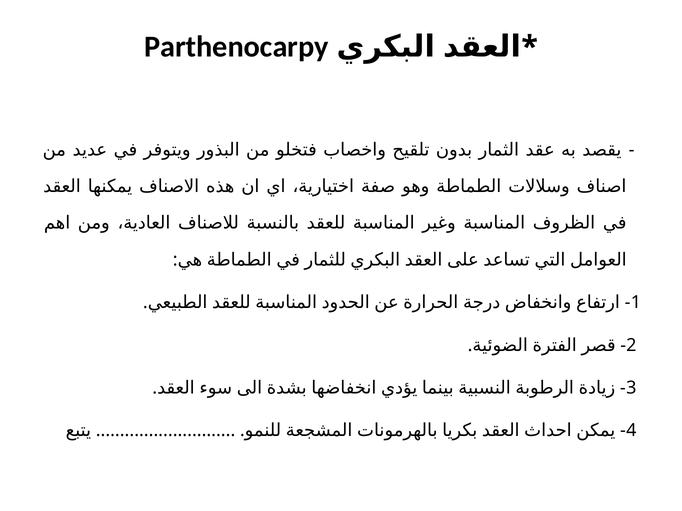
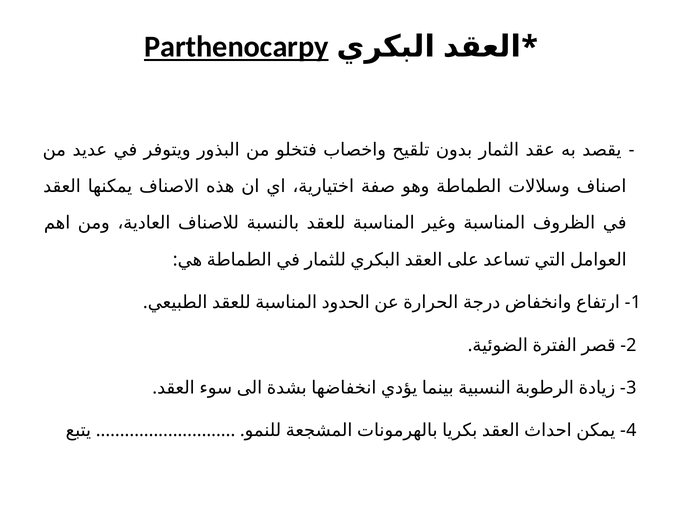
Parthenocarpy underline: none -> present
